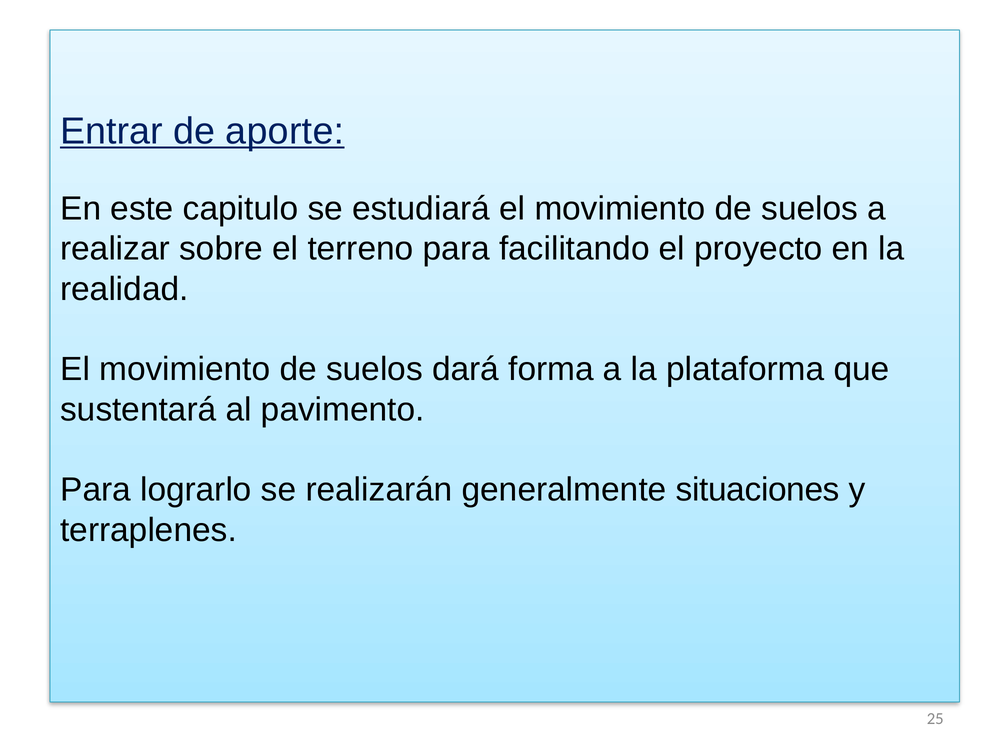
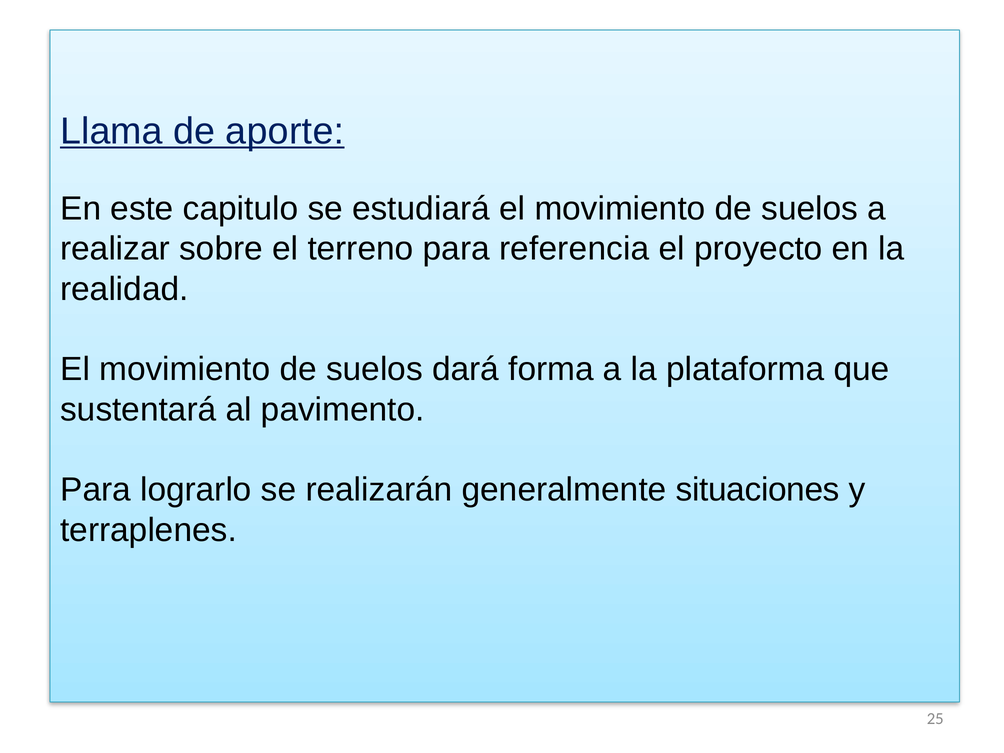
Entrar: Entrar -> Llama
facilitando: facilitando -> referencia
